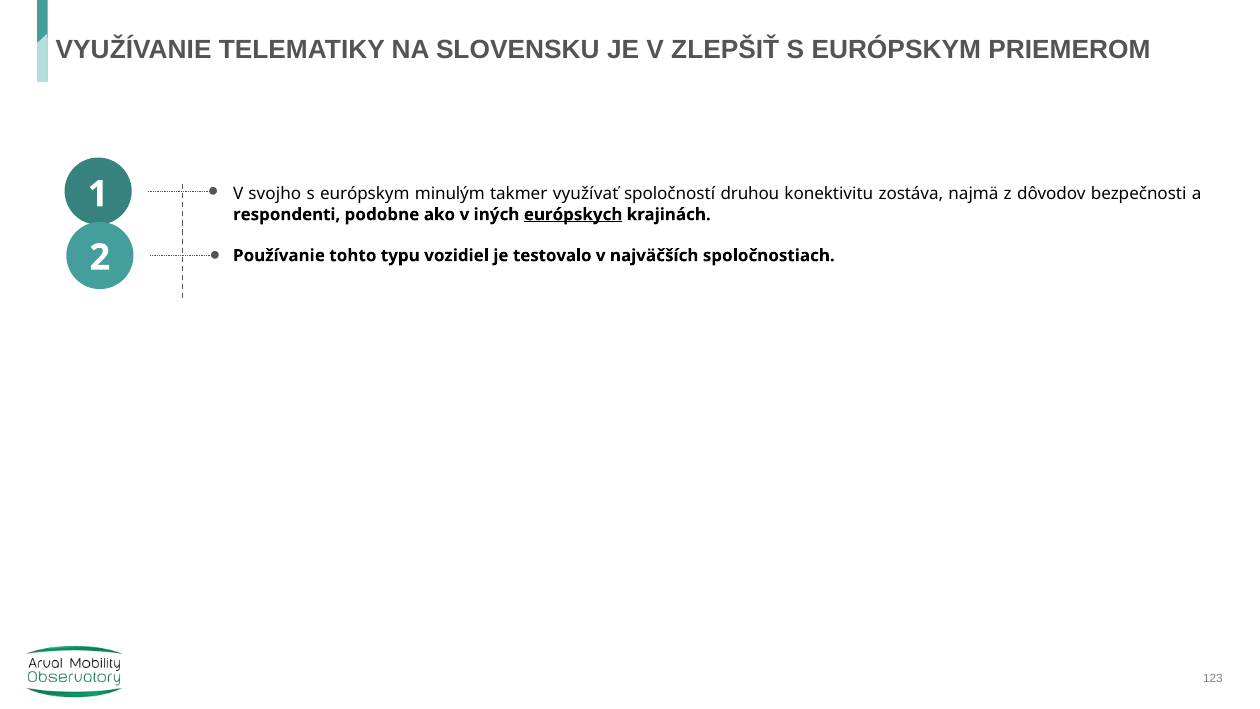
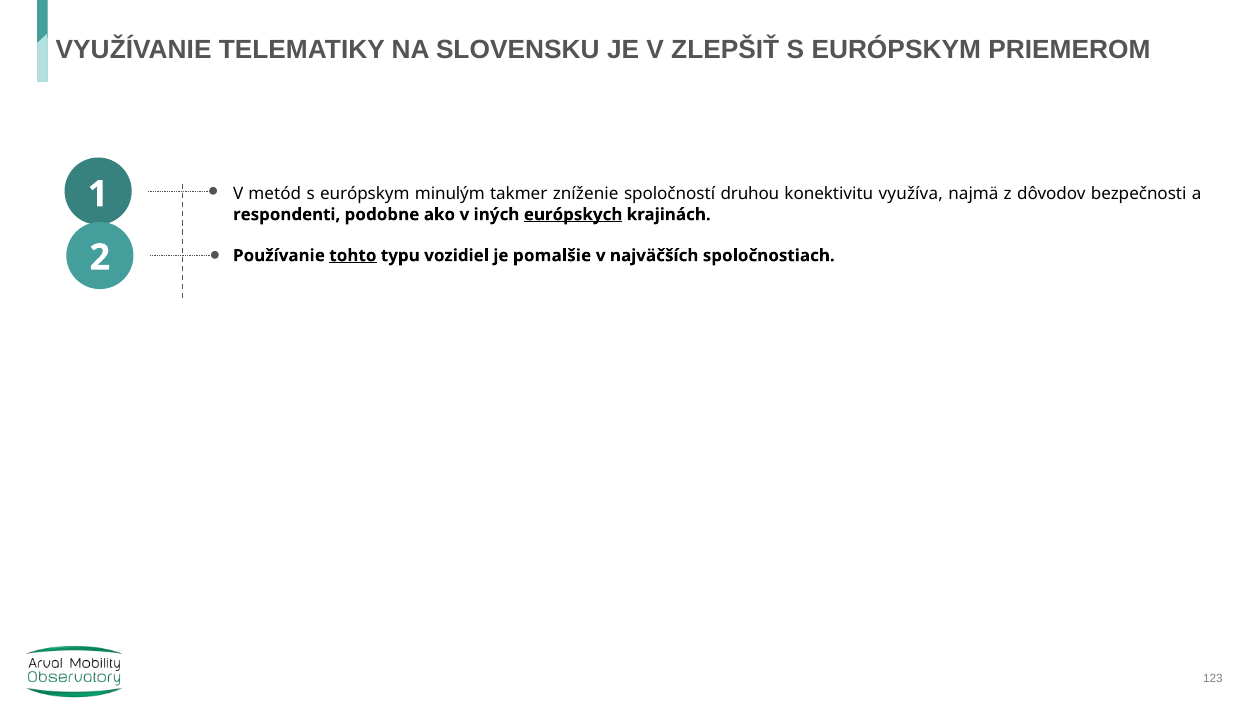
svojho: svojho -> metód
využívať: využívať -> zníženie
zostáva: zostáva -> využíva
tohto underline: none -> present
testovalo: testovalo -> pomalšie
